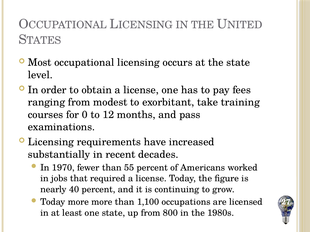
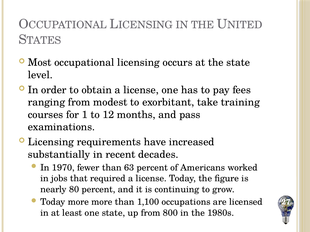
0: 0 -> 1
55: 55 -> 63
40: 40 -> 80
